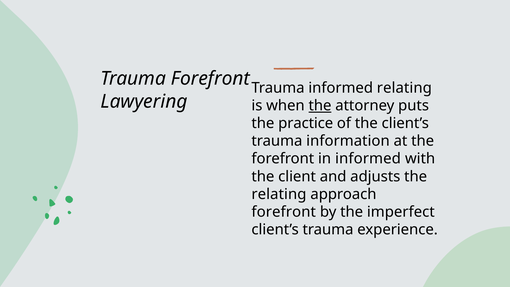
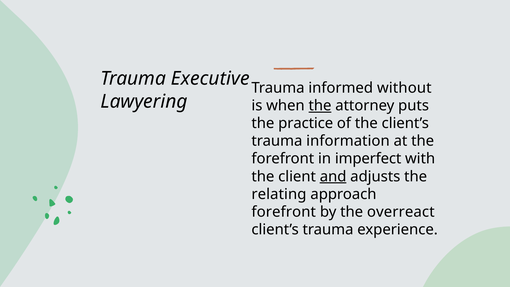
Trauma Forefront: Forefront -> Executive
informed relating: relating -> without
in informed: informed -> imperfect
and underline: none -> present
imperfect: imperfect -> overreact
